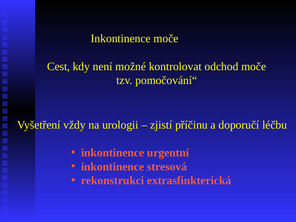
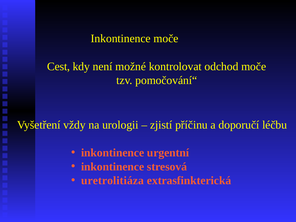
rekonstrukci: rekonstrukci -> uretrolitiáza
